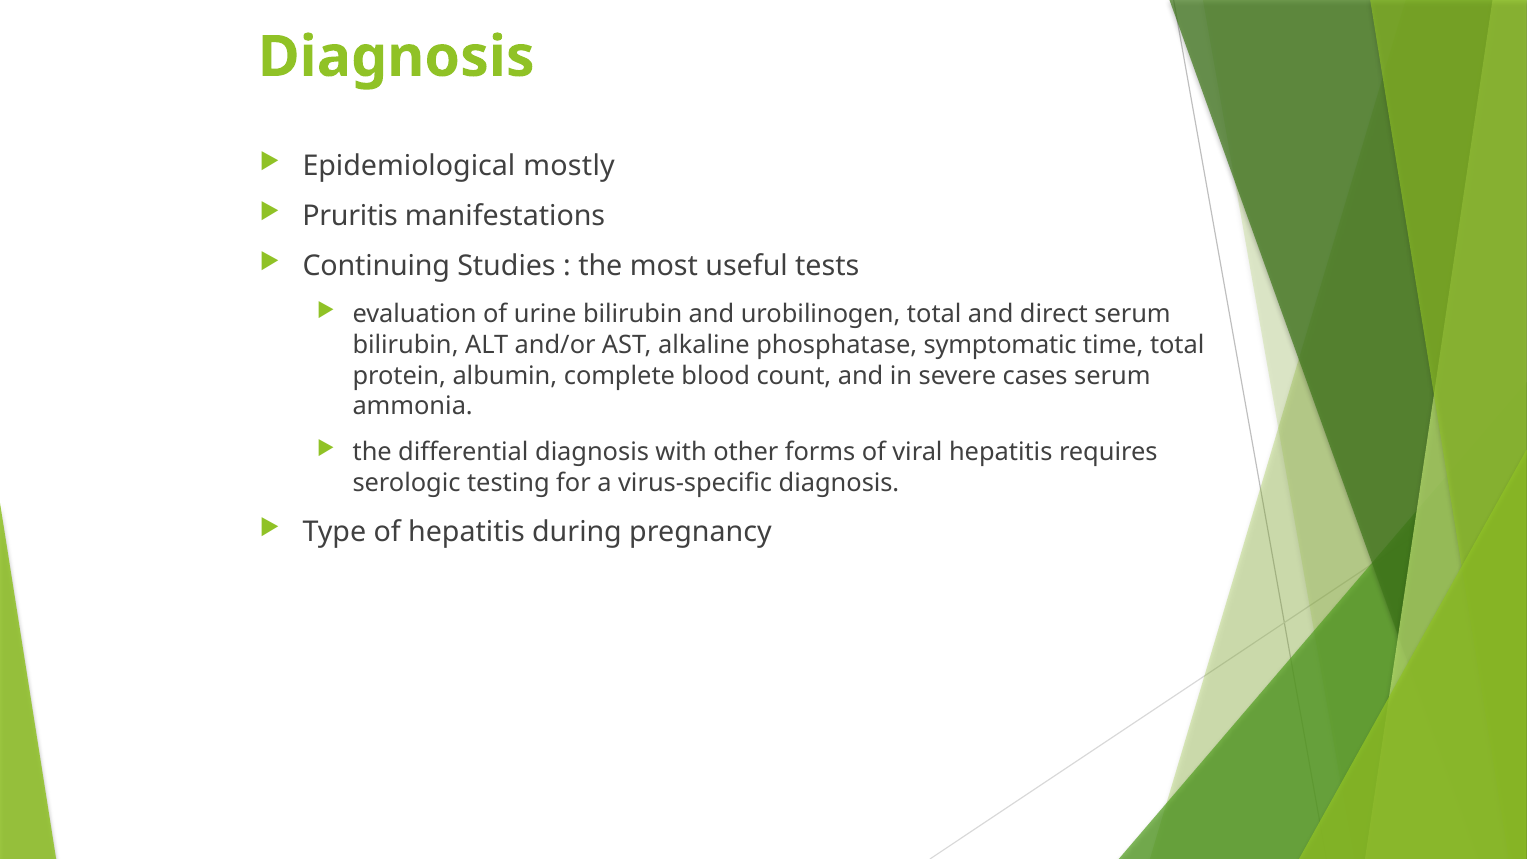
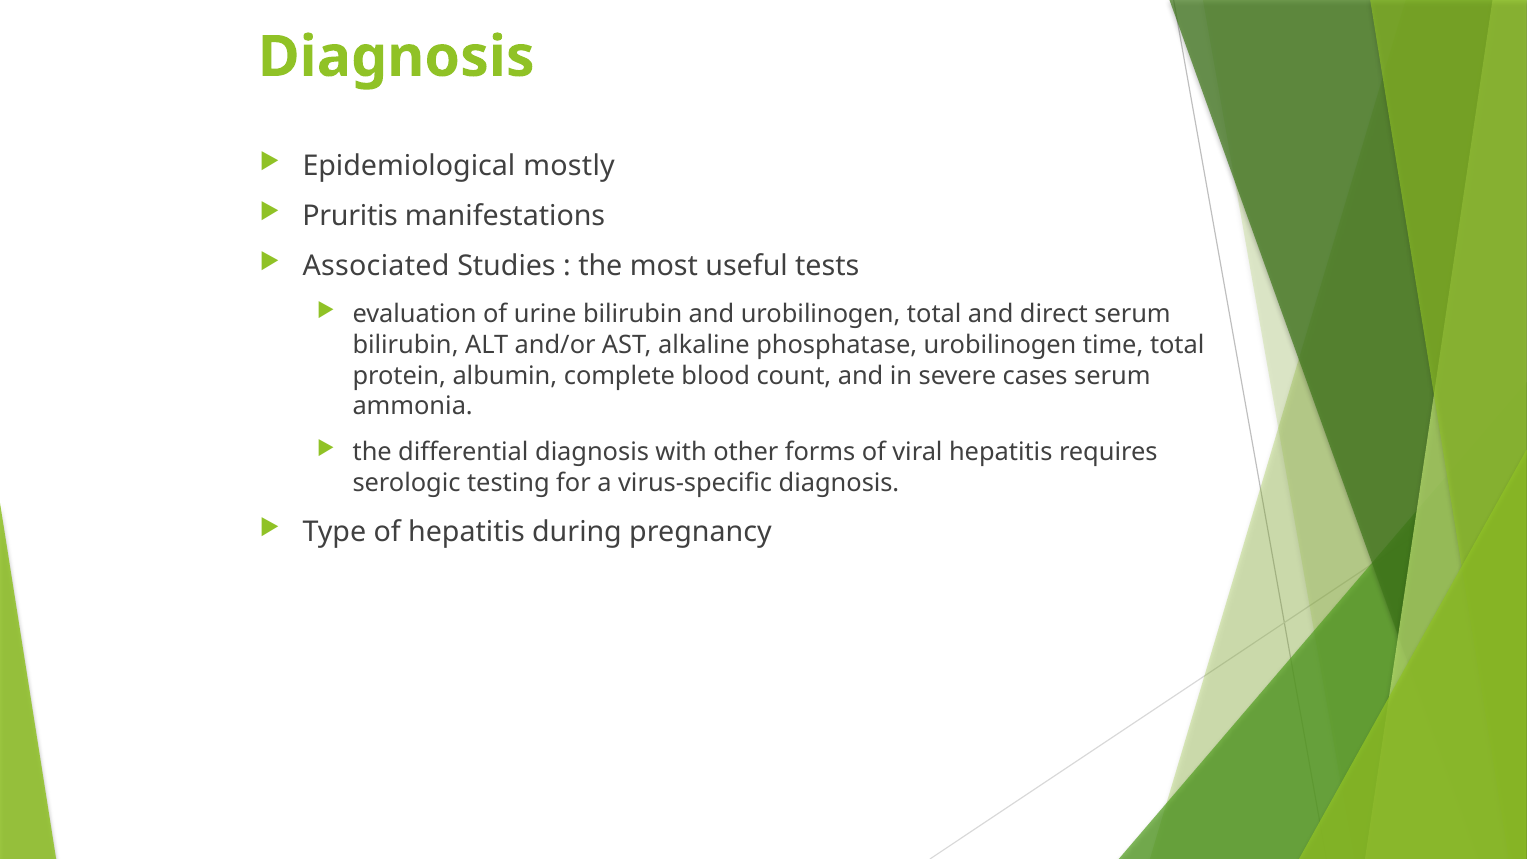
Continuing: Continuing -> Associated
phosphatase symptomatic: symptomatic -> urobilinogen
